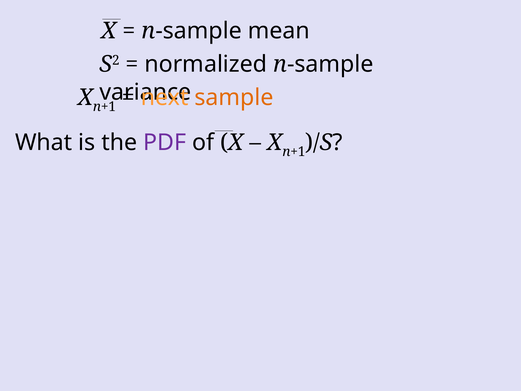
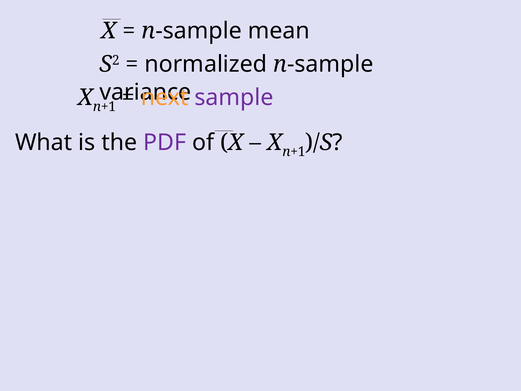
sample colour: orange -> purple
